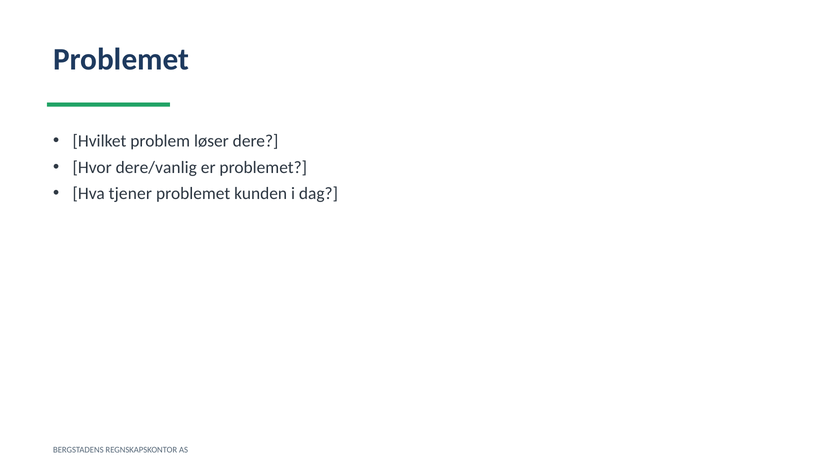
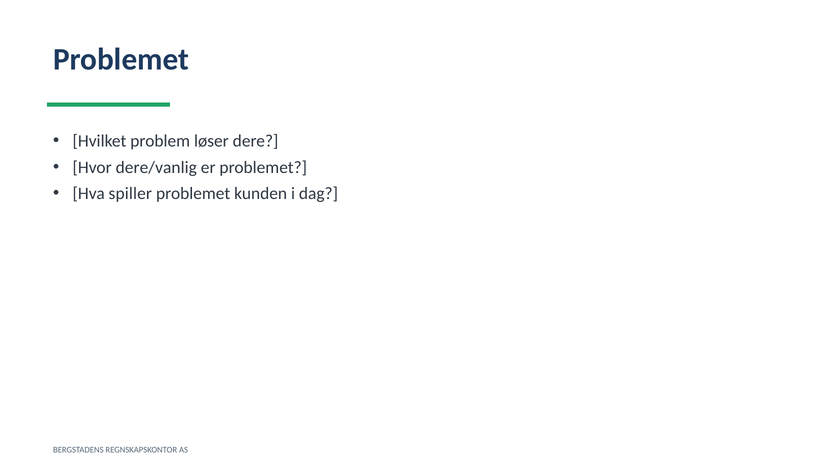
tjener: tjener -> spiller
